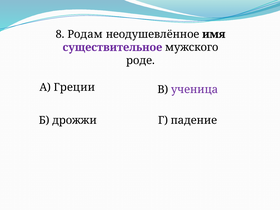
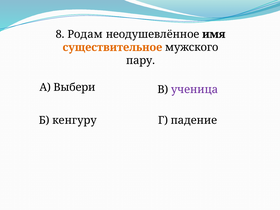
существительное colour: purple -> orange
роде: роде -> пару
Греции: Греции -> Выбери
дрожжи: дрожжи -> кенгуру
